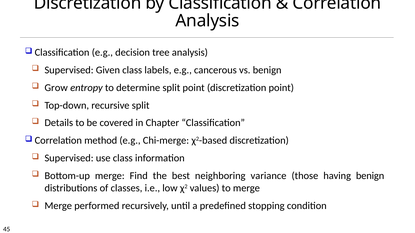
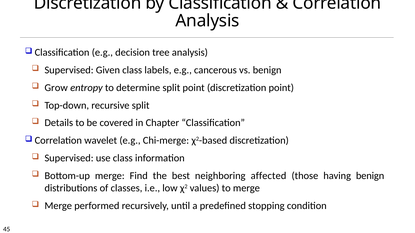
method: method -> wavelet
variance: variance -> affected
